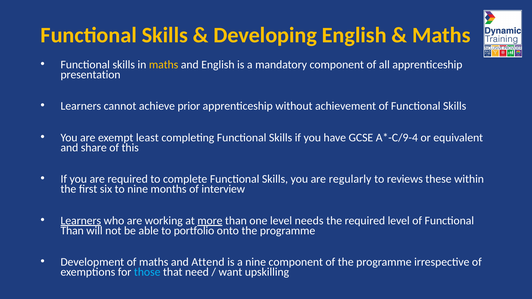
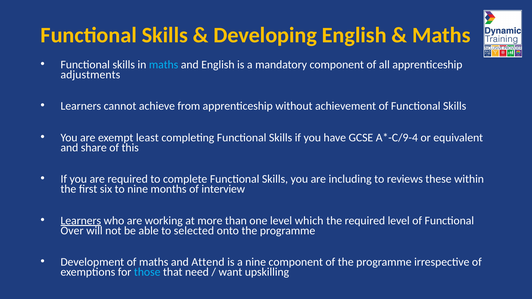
maths at (164, 65) colour: yellow -> light blue
presentation: presentation -> adjustments
prior: prior -> from
regularly: regularly -> including
more underline: present -> none
needs: needs -> which
Than at (72, 231): Than -> Over
portfolio: portfolio -> selected
